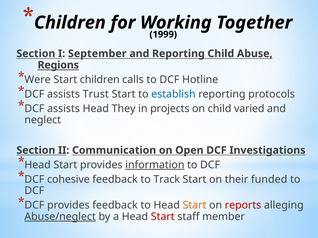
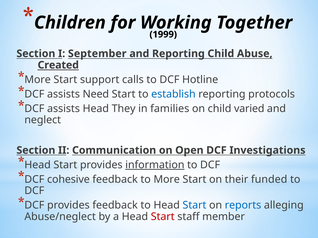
Regions: Regions -> Created
Were at (38, 80): Were -> More
Start children: children -> support
Trust: Trust -> Need
projects: projects -> families
to Track: Track -> More
Start at (194, 206) colour: orange -> blue
reports colour: red -> blue
Abuse/neglect underline: present -> none
